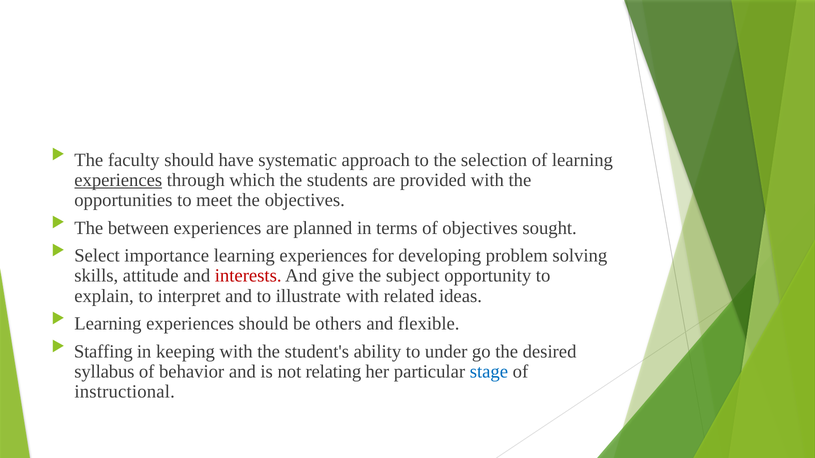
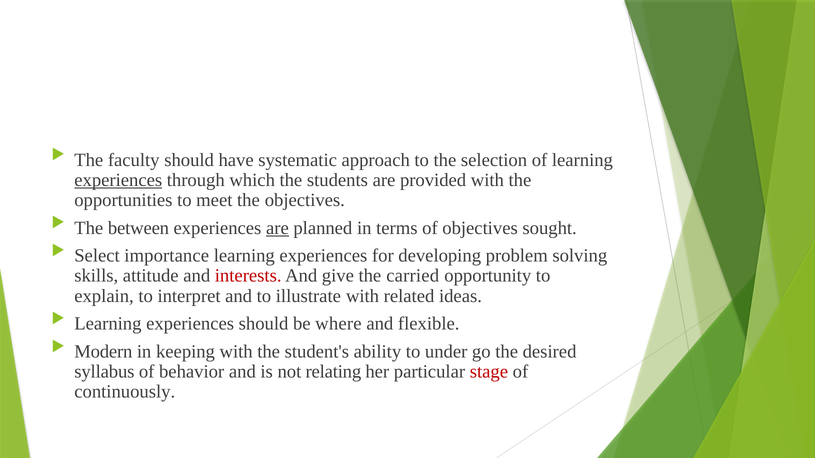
are at (277, 228) underline: none -> present
subject: subject -> carried
others: others -> where
Staffing: Staffing -> Modern
stage colour: blue -> red
instructional: instructional -> continuously
